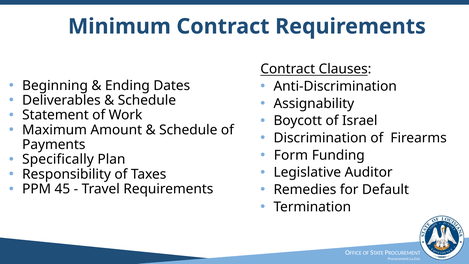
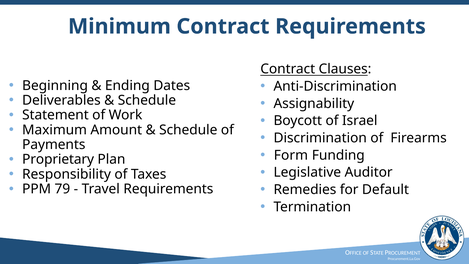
Specifically: Specifically -> Proprietary
45: 45 -> 79
